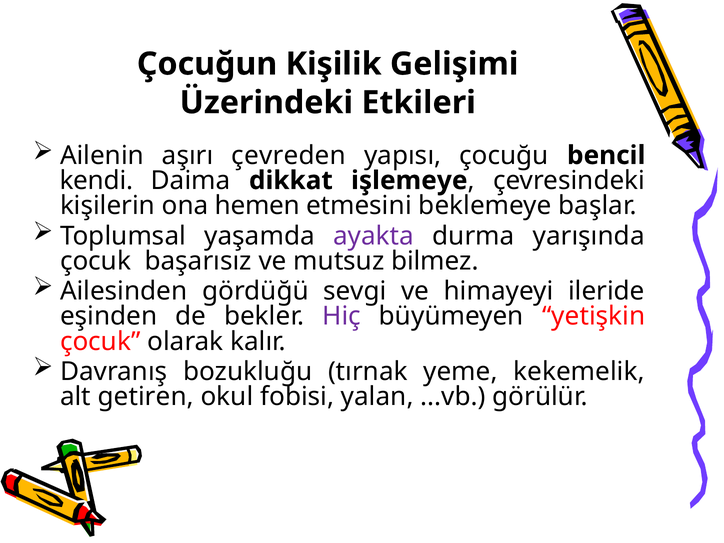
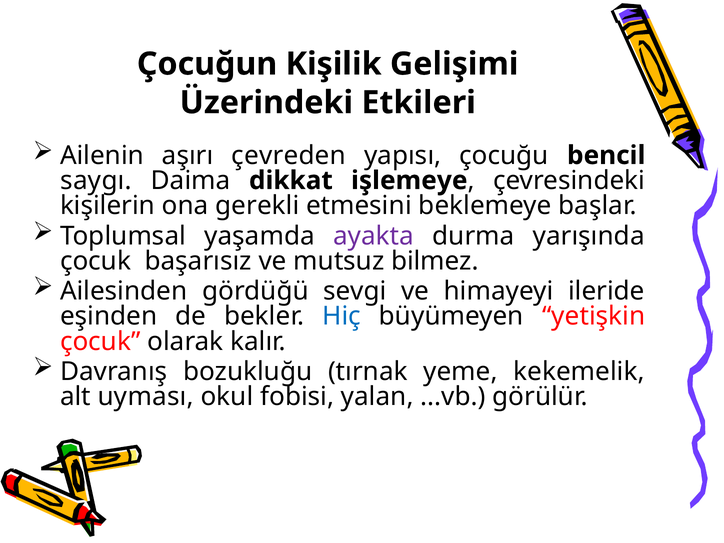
kendi: kendi -> saygı
hemen: hemen -> gerekli
Hiç colour: purple -> blue
getiren: getiren -> uyması
